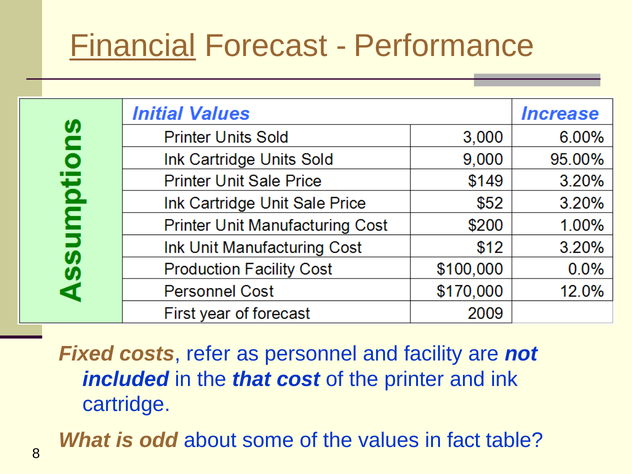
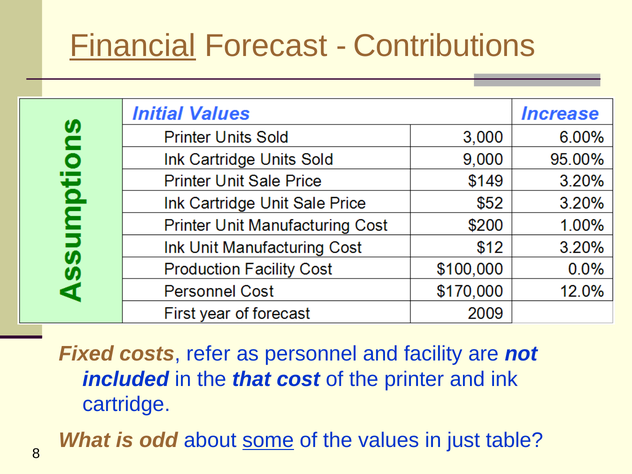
Performance: Performance -> Contributions
some underline: none -> present
fact: fact -> just
